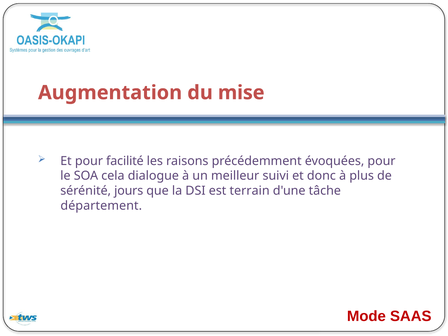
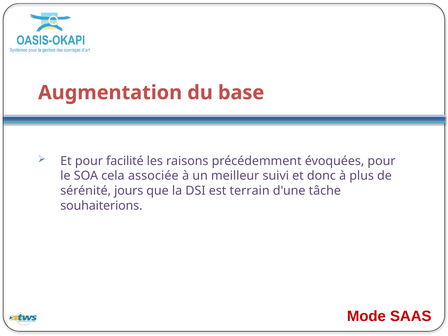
mise: mise -> base
dialogue: dialogue -> associée
département: département -> souhaiterions
